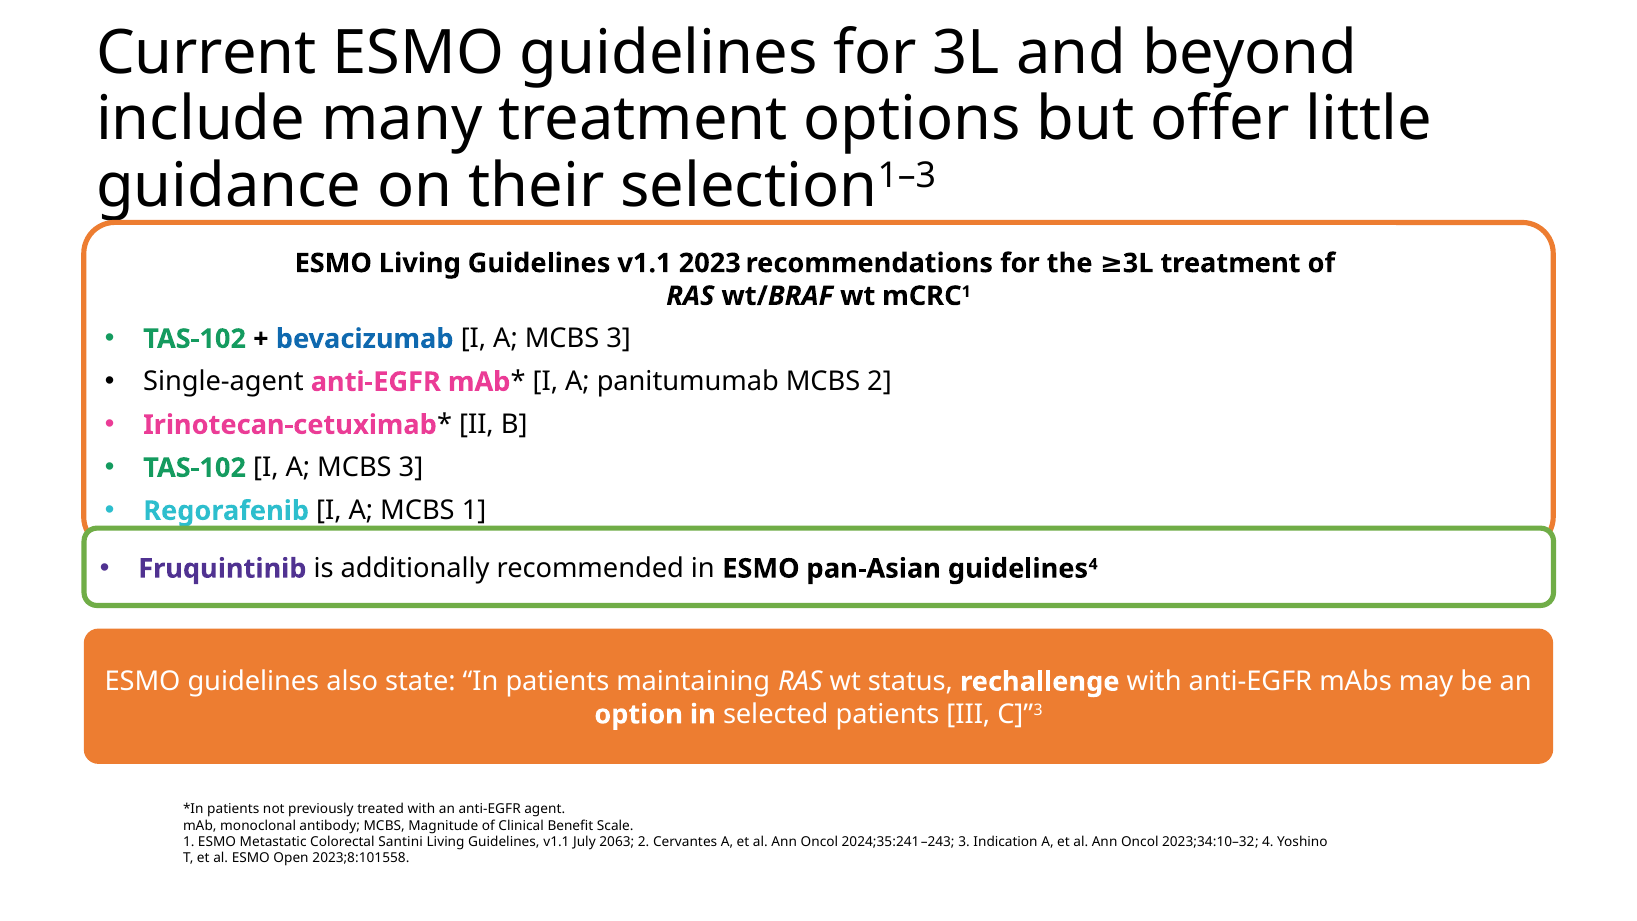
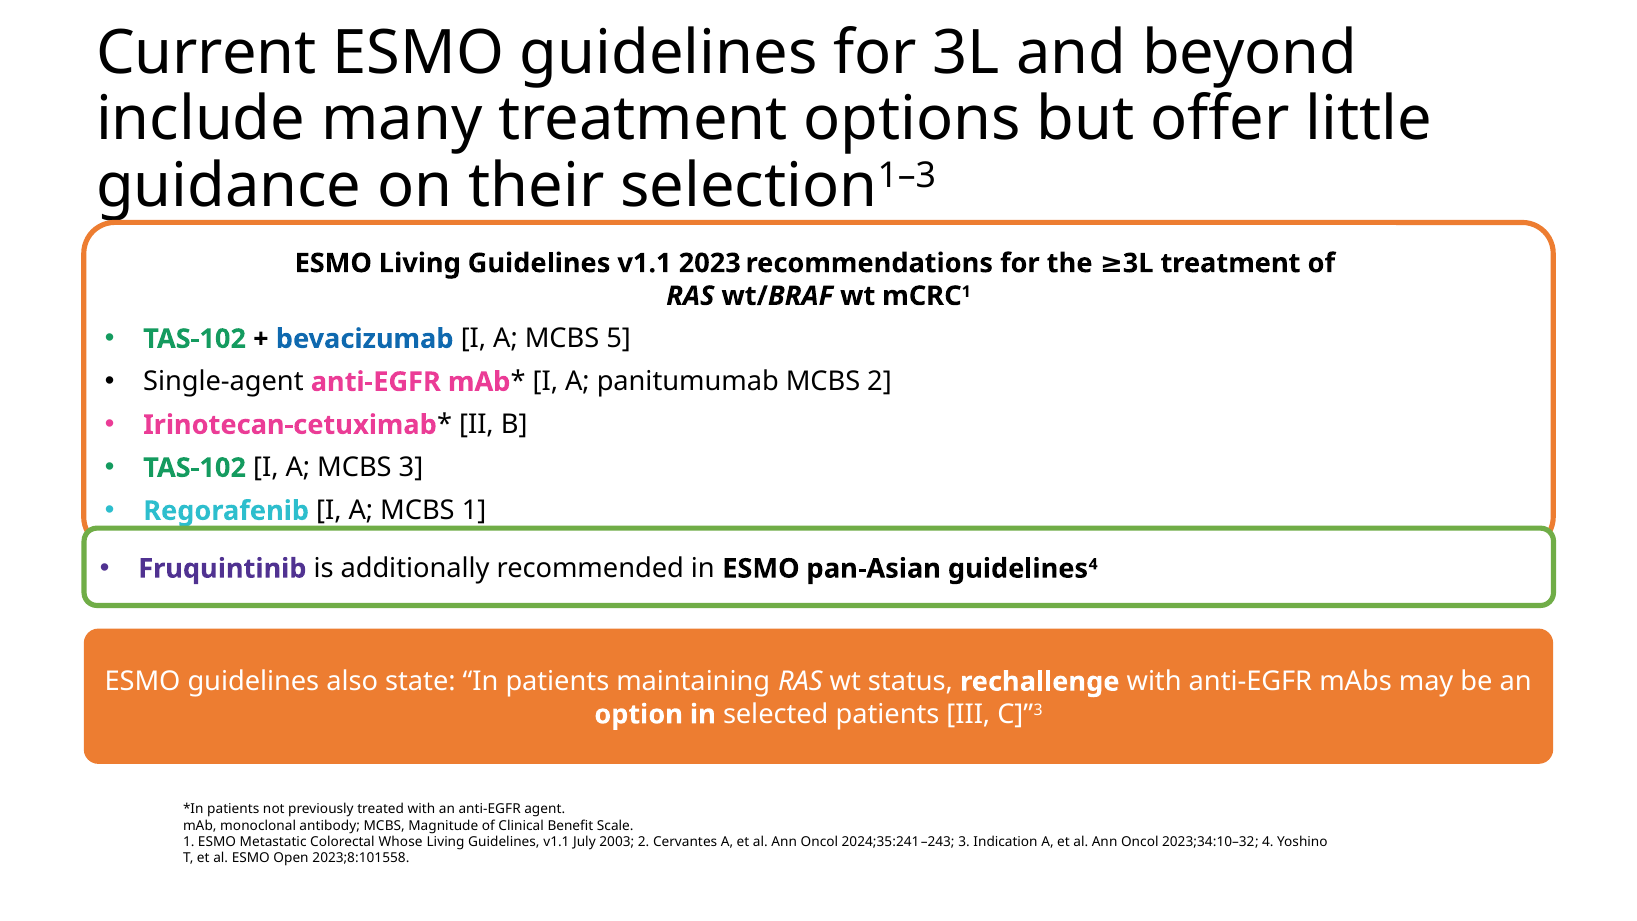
3 at (619, 339): 3 -> 5
Santini: Santini -> Whose
2063: 2063 -> 2003
